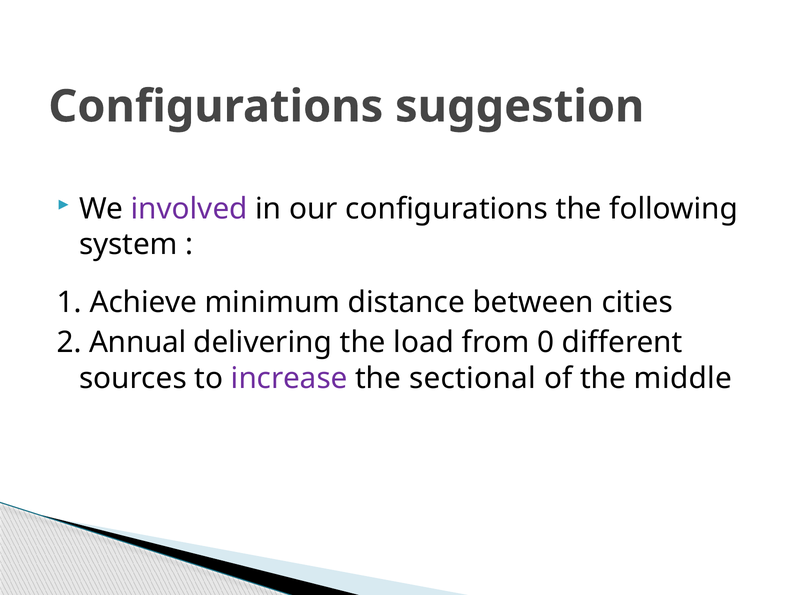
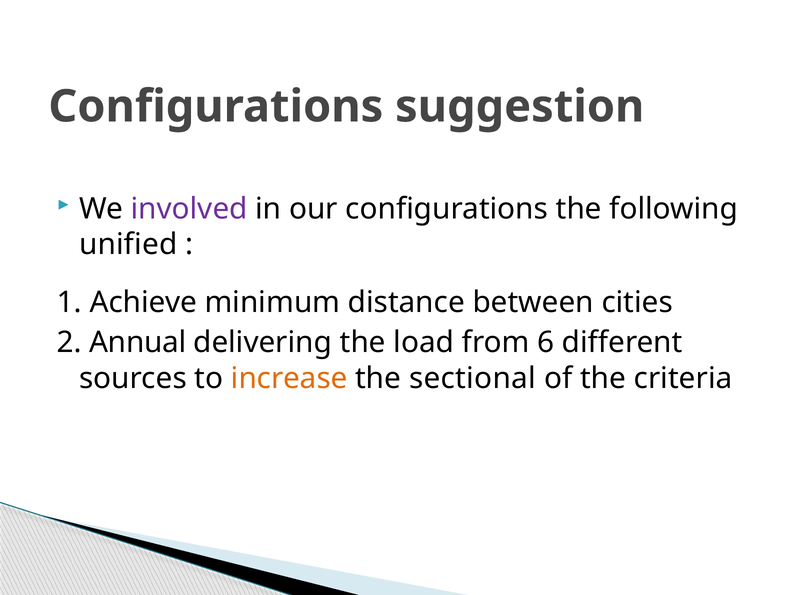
system: system -> unified
0: 0 -> 6
increase colour: purple -> orange
middle: middle -> criteria
